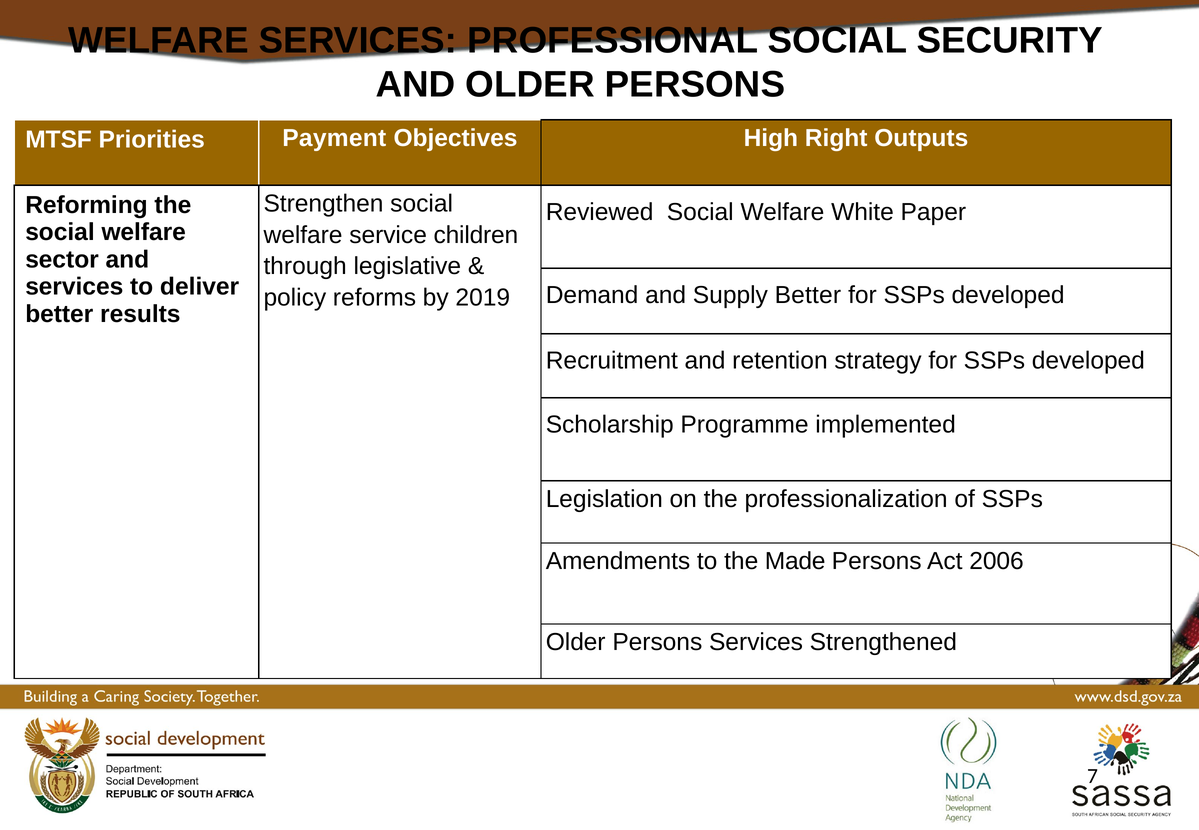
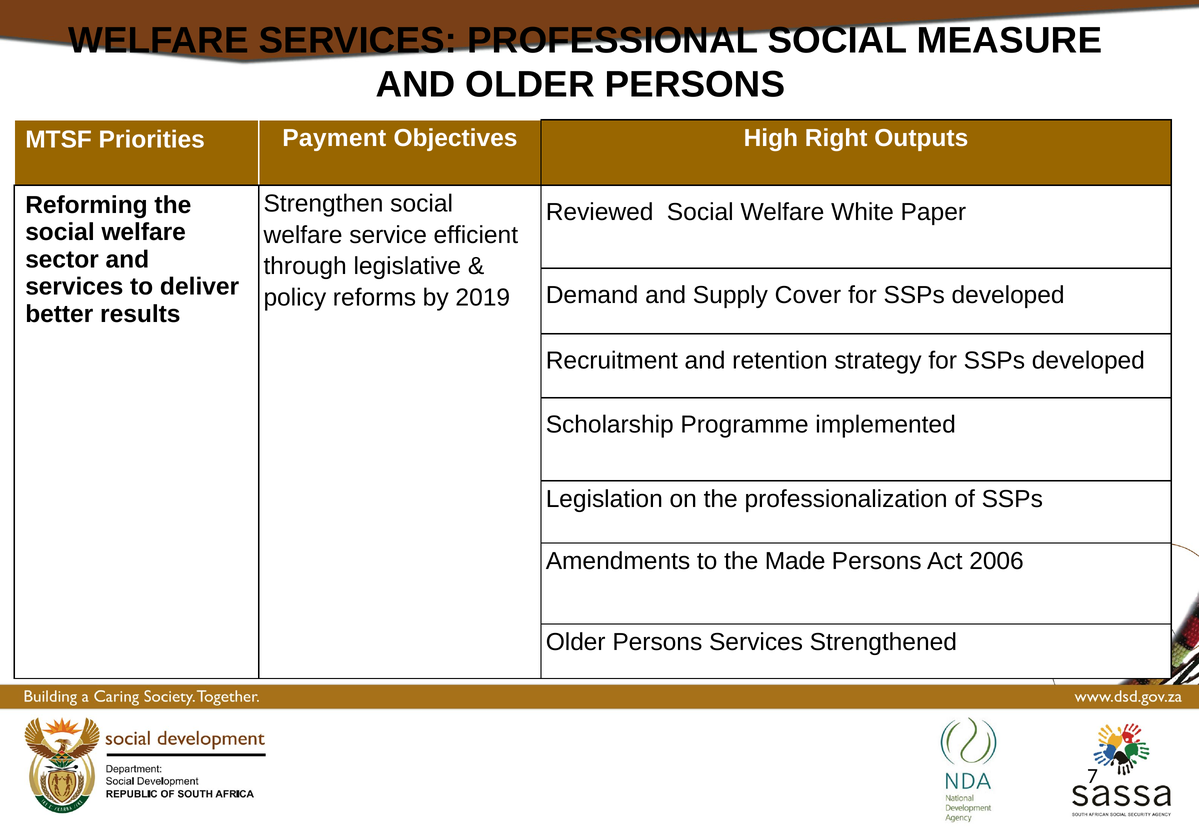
SECURITY: SECURITY -> MEASURE
children: children -> efficient
Supply Better: Better -> Cover
